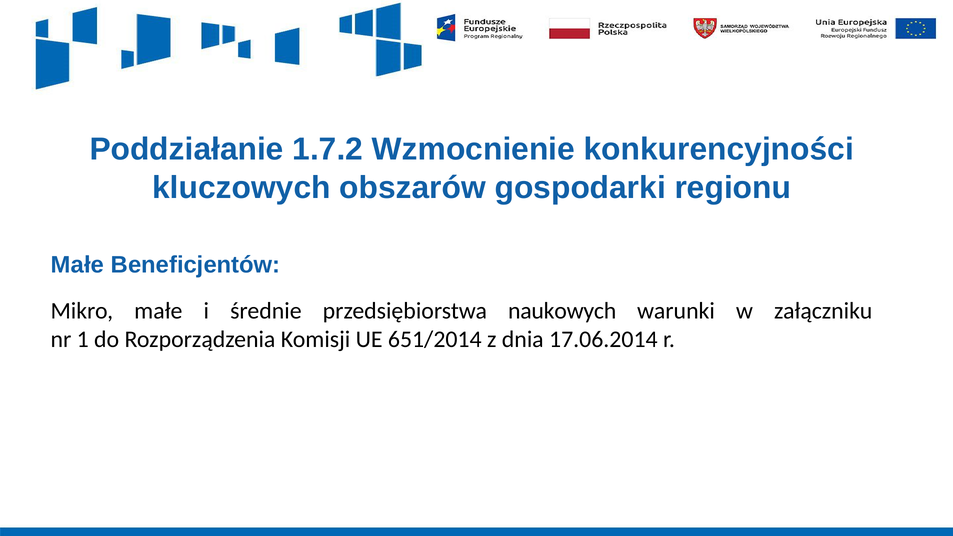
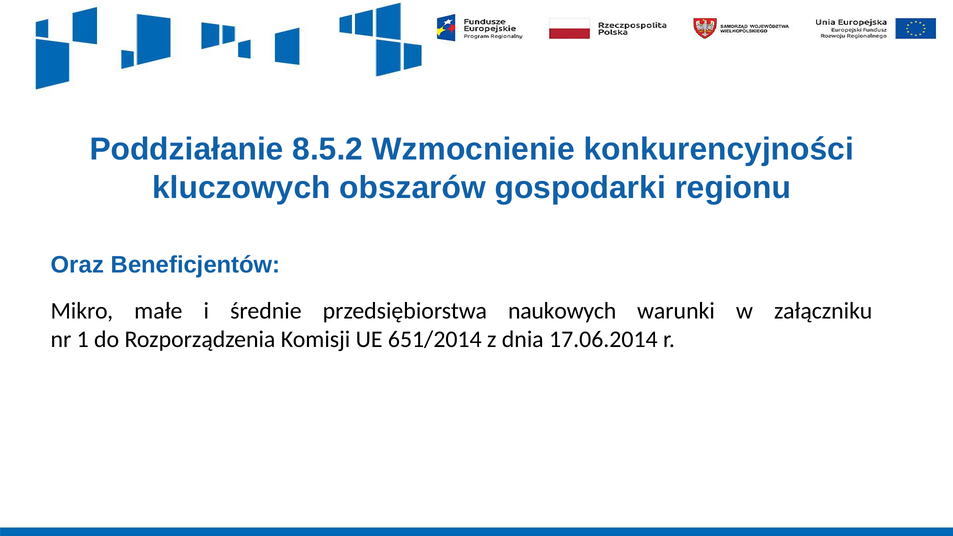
1.7.2: 1.7.2 -> 8.5.2
Małe at (77, 265): Małe -> Oraz
